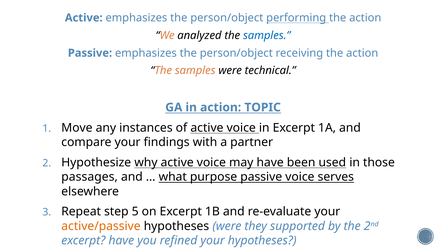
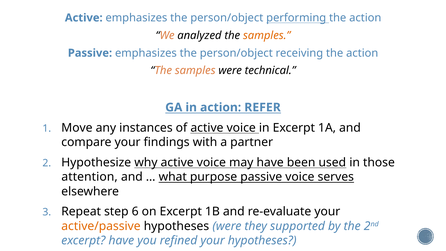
samples at (267, 35) colour: blue -> orange
TOPIC: TOPIC -> REFER
passages: passages -> attention
5: 5 -> 6
